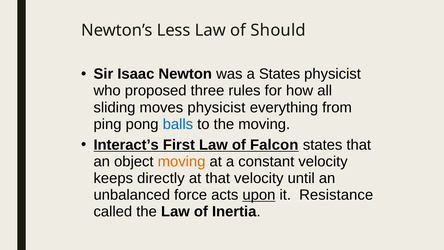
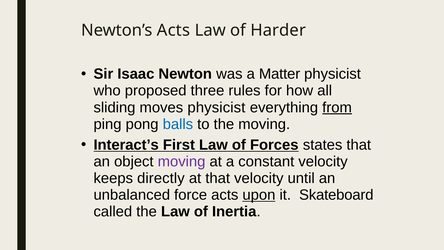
Newton’s Less: Less -> Acts
Should: Should -> Harder
a States: States -> Matter
from underline: none -> present
Falcon: Falcon -> Forces
moving at (182, 161) colour: orange -> purple
Resistance: Resistance -> Skateboard
